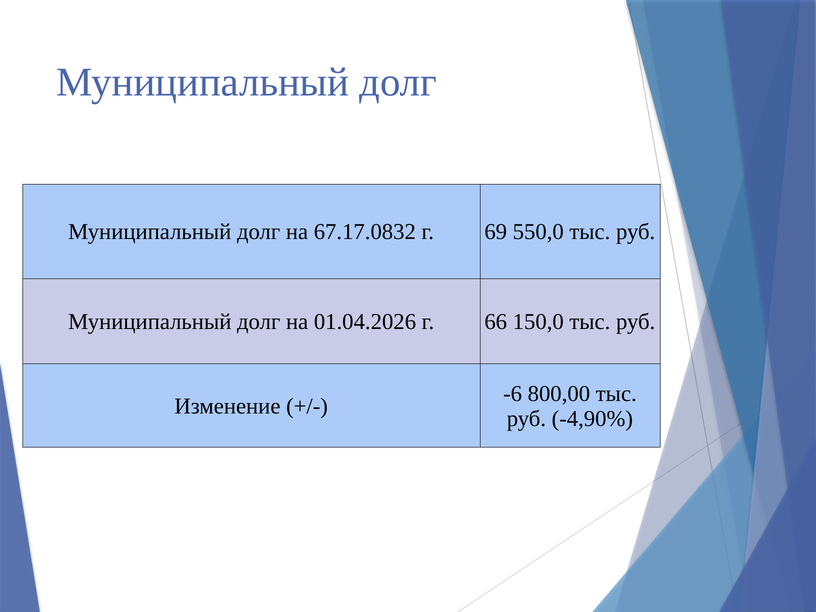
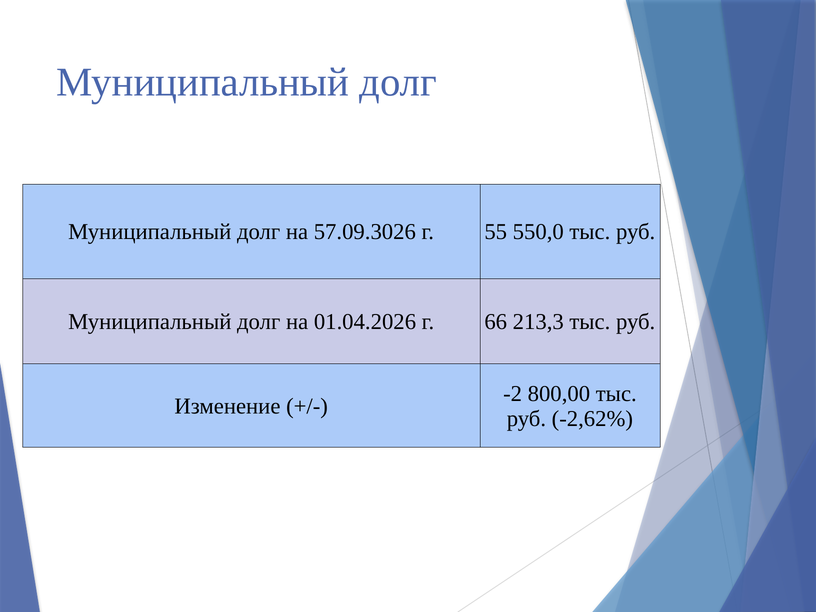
67.17.0832: 67.17.0832 -> 57.09.3026
69: 69 -> 55
150,0: 150,0 -> 213,3
-6: -6 -> -2
-4,90%: -4,90% -> -2,62%
